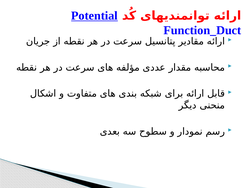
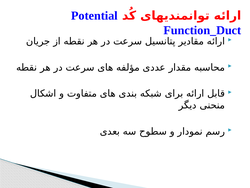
Potential underline: present -> none
